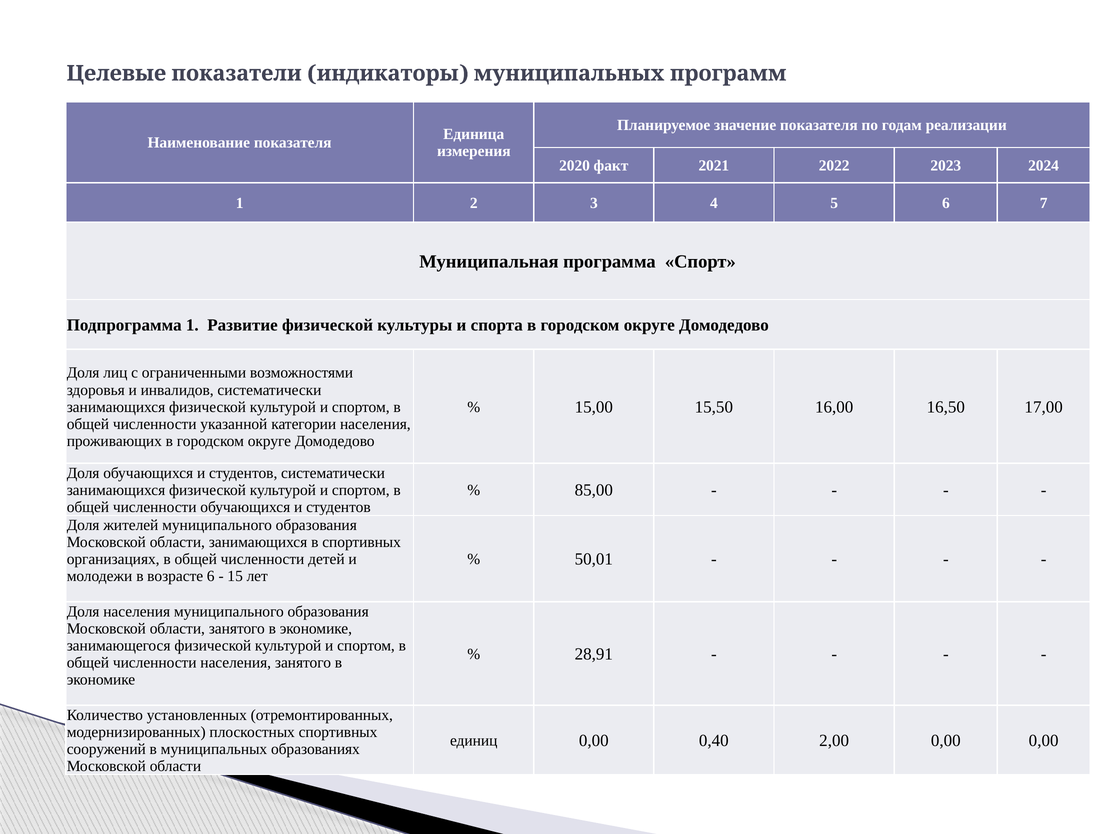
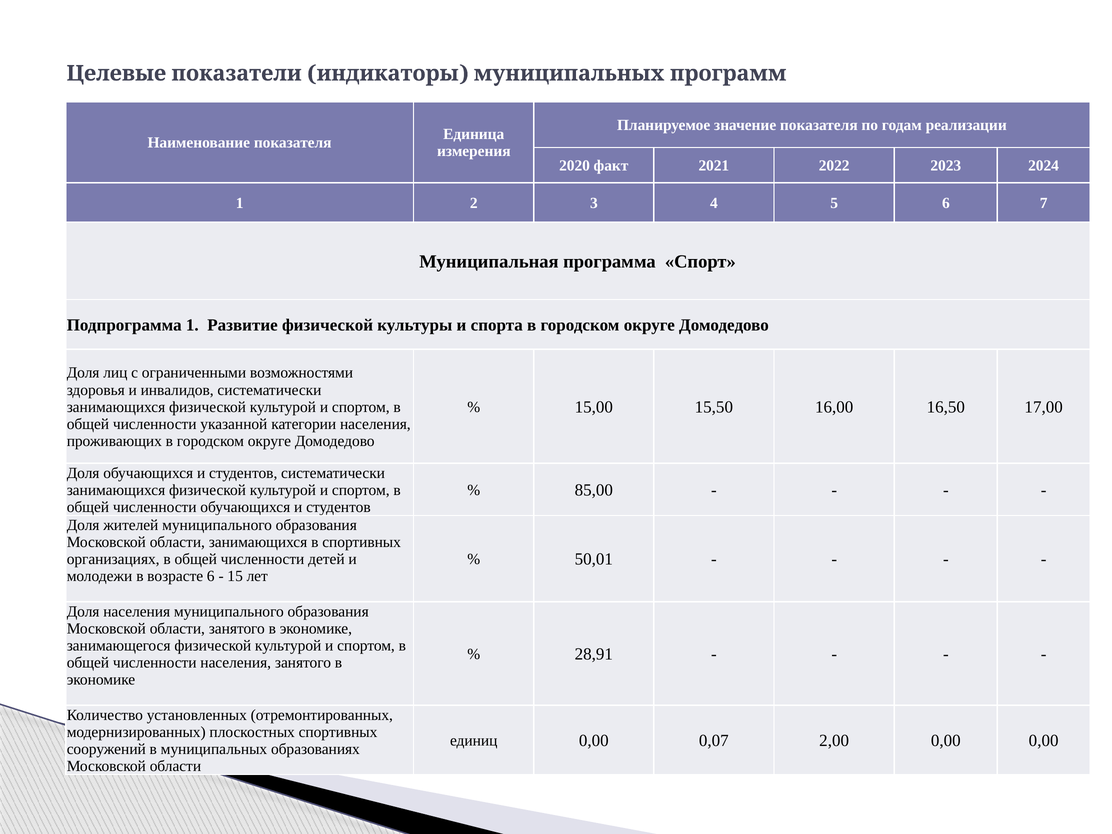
0,40: 0,40 -> 0,07
